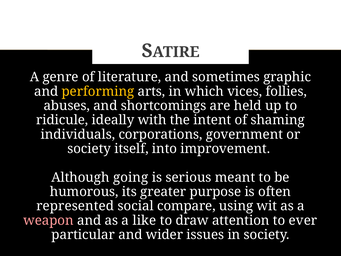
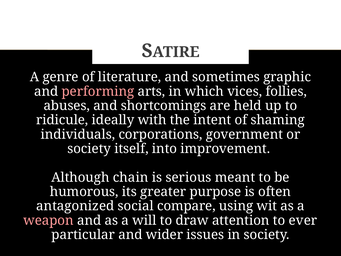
performing colour: yellow -> pink
going: going -> chain
represented: represented -> antagonized
like: like -> will
